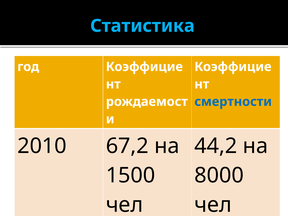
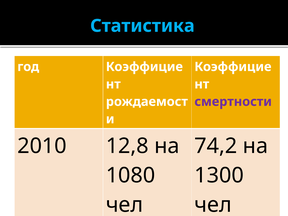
смертности colour: blue -> purple
67,2: 67,2 -> 12,8
44,2: 44,2 -> 74,2
1500: 1500 -> 1080
8000: 8000 -> 1300
